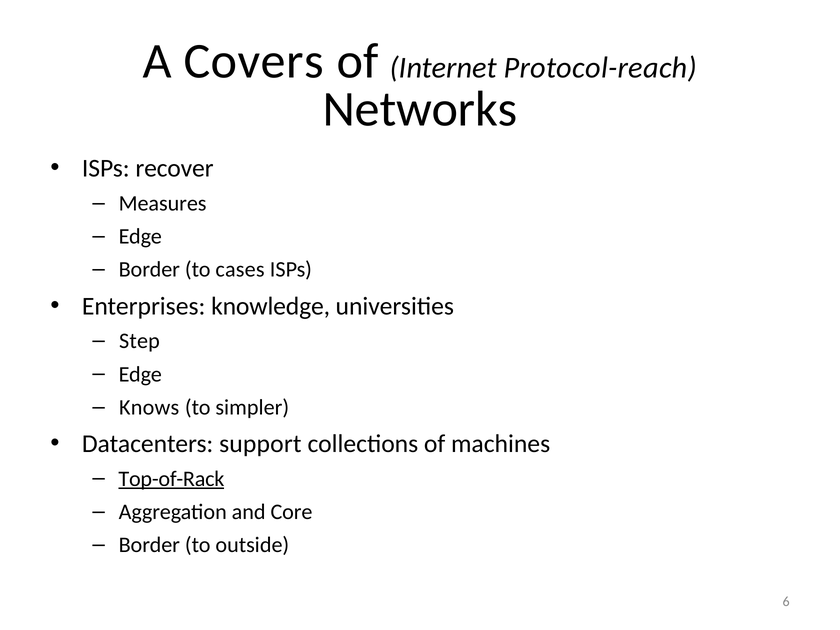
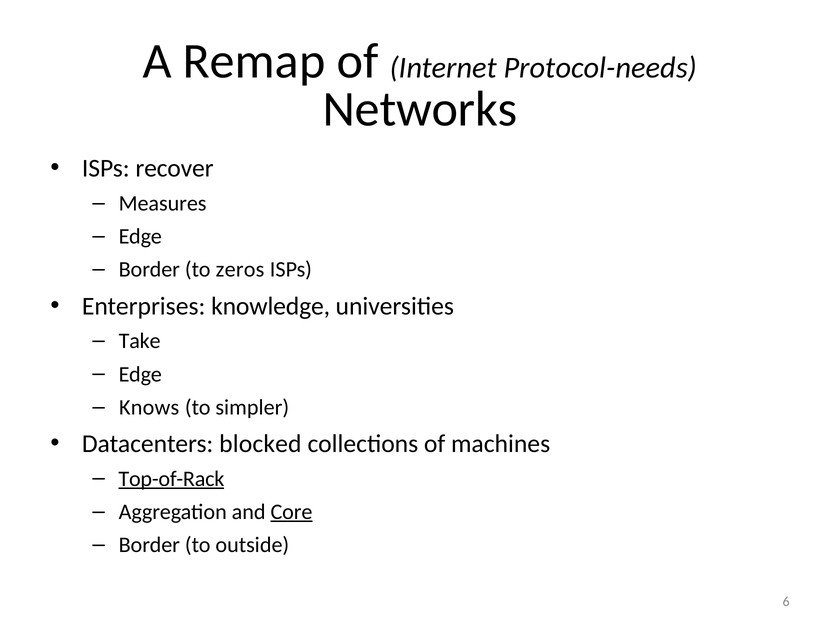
Covers: Covers -> Remap
Protocol-reach: Protocol-reach -> Protocol-needs
cases: cases -> zeros
Step: Step -> Take
support: support -> blocked
Core underline: none -> present
